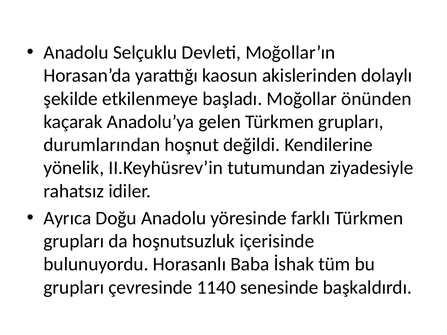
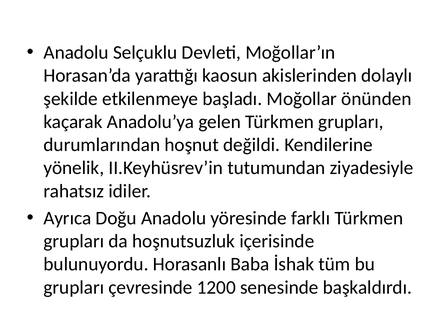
1140: 1140 -> 1200
